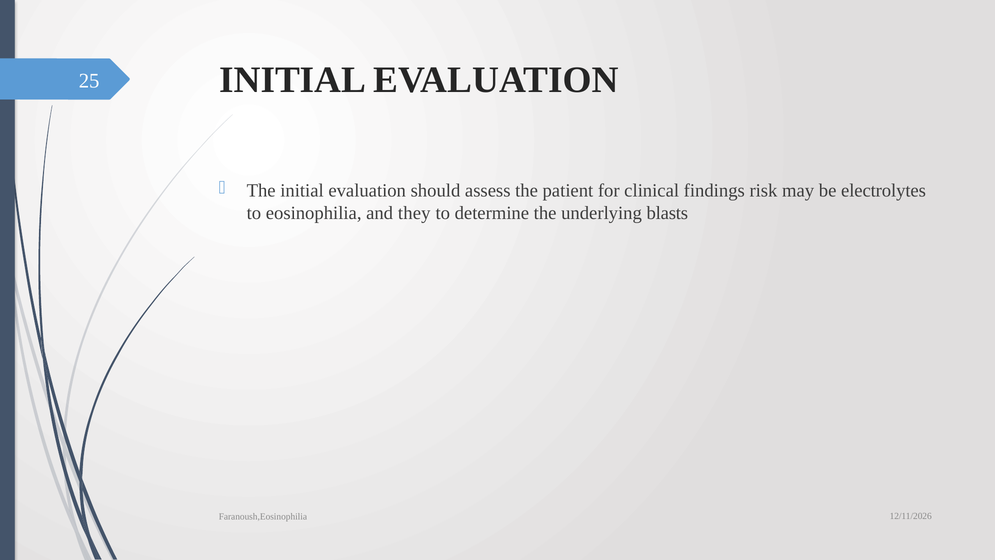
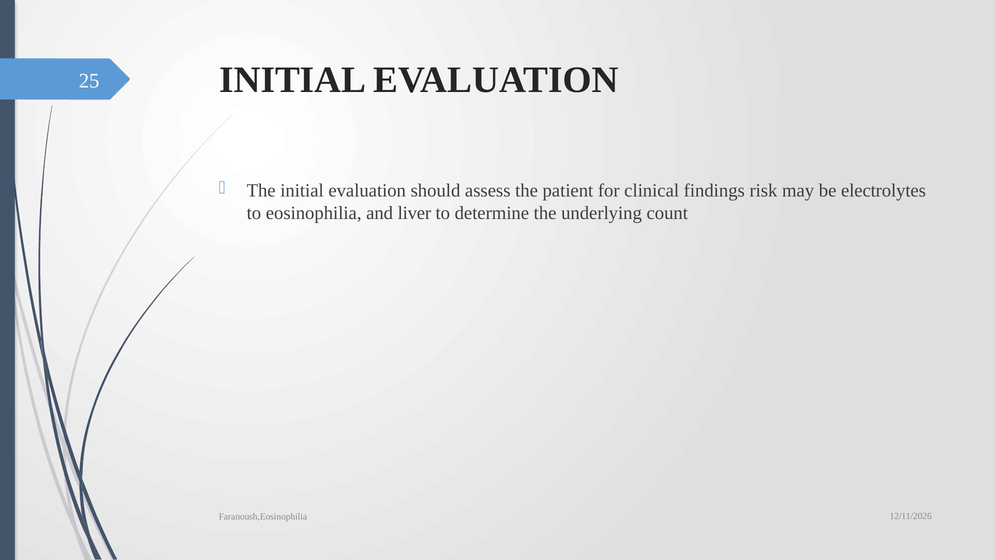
they: they -> liver
blasts: blasts -> count
